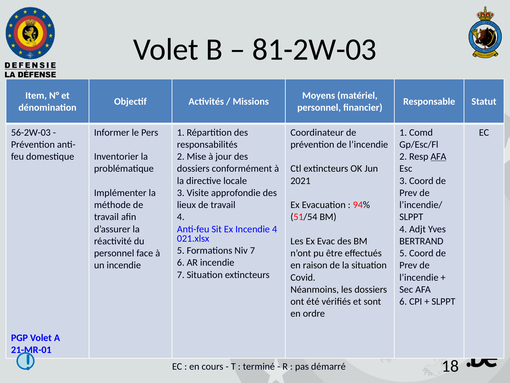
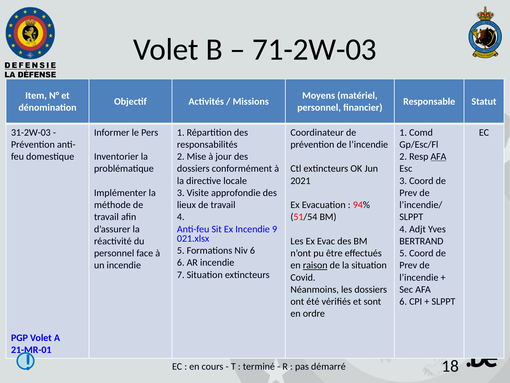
81-2W-03: 81-2W-03 -> 71-2W-03
56-2W-03: 56-2W-03 -> 31-2W-03
Incendie 4: 4 -> 9
Niv 7: 7 -> 6
raison underline: none -> present
